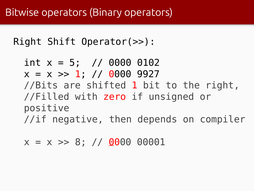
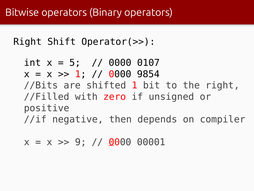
0102: 0102 -> 0107
9927: 9927 -> 9854
8: 8 -> 9
